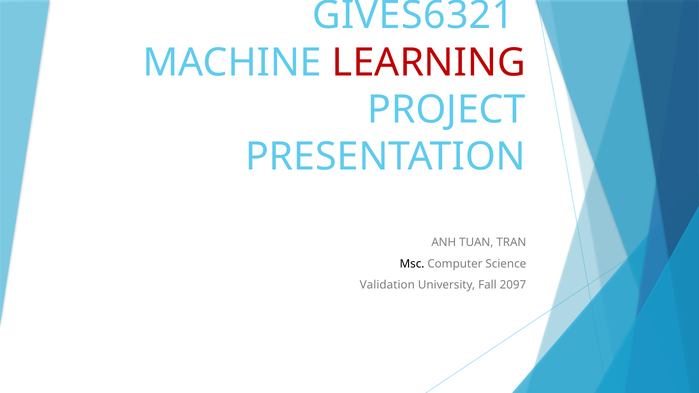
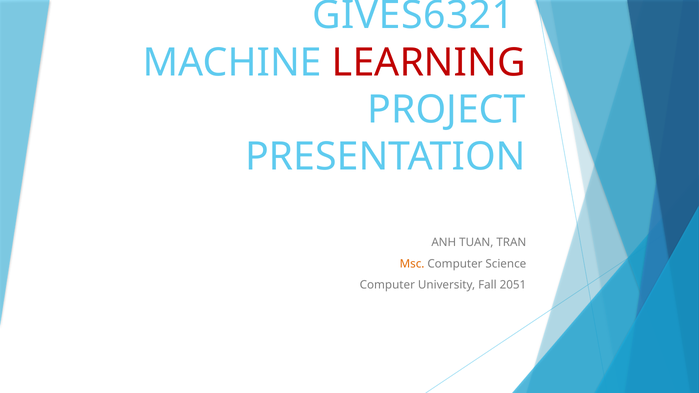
Msc colour: black -> orange
Validation at (387, 285): Validation -> Computer
2097: 2097 -> 2051
